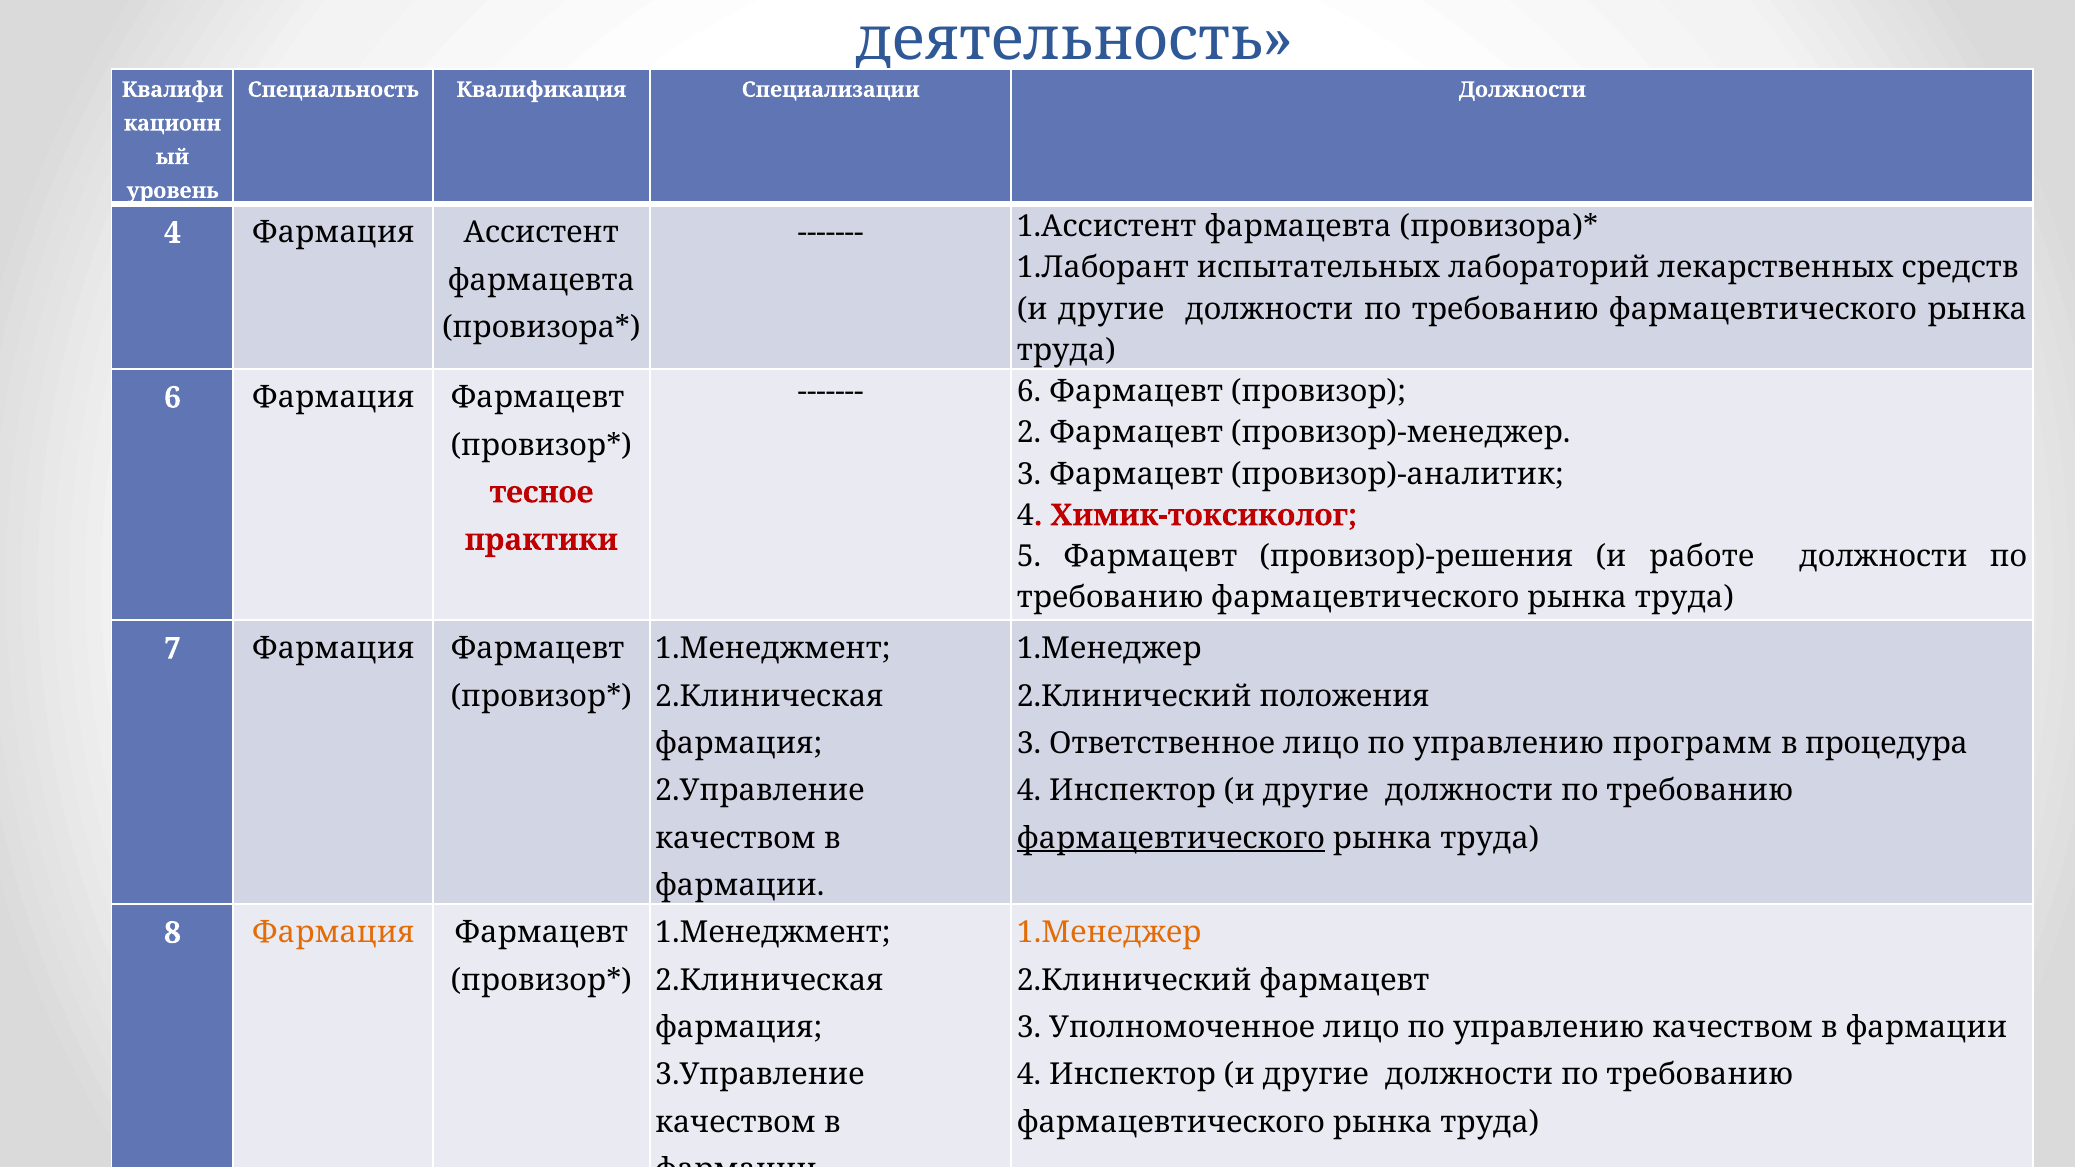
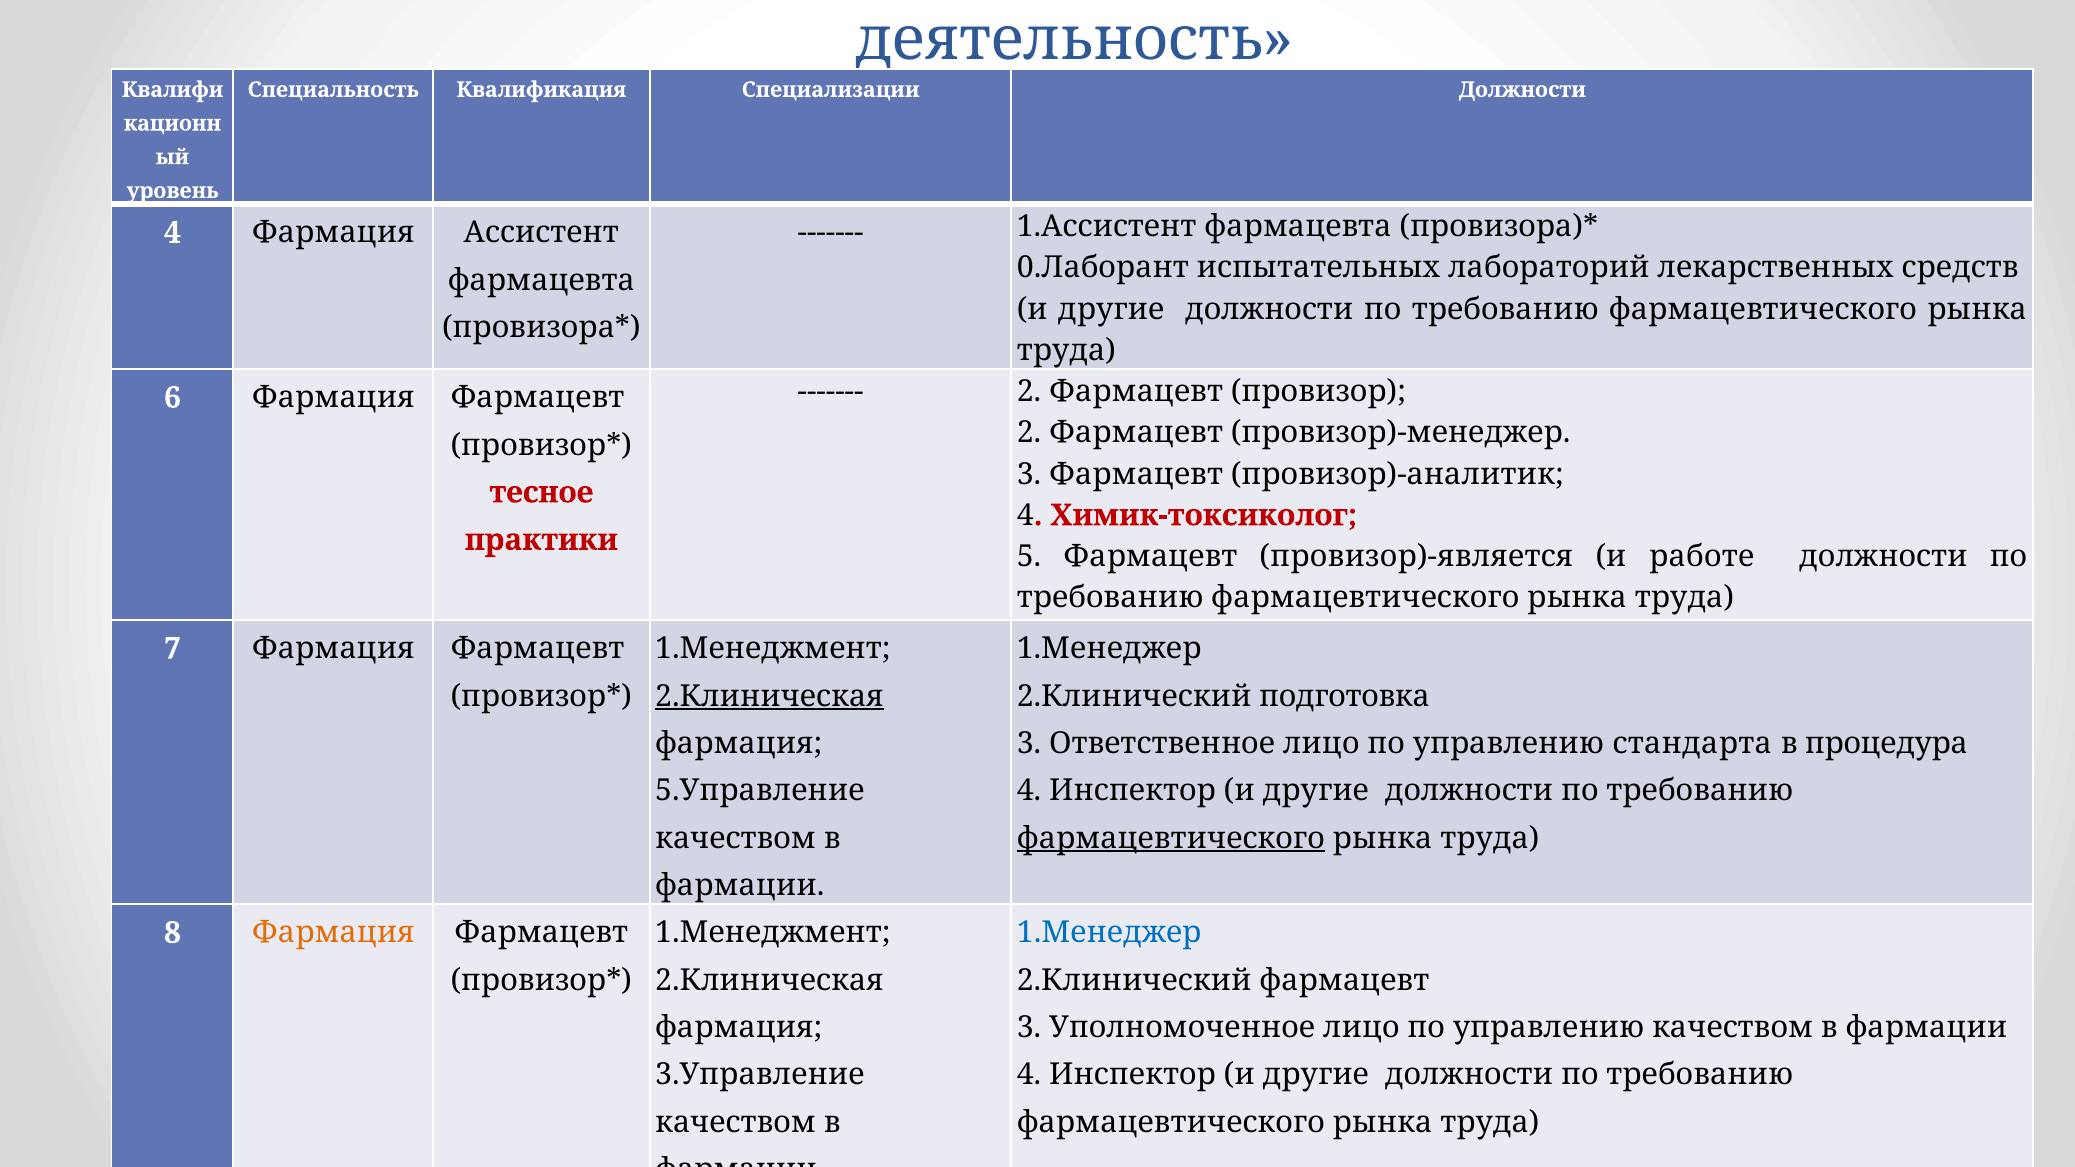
1.Лаборант: 1.Лаборант -> 0.Лаборант
6 at (1029, 392): 6 -> 2
провизор)-решения: провизор)-решения -> провизор)-является
2.Клиническая at (769, 696) underline: none -> present
положения: положения -> подготовка
программ: программ -> стандарта
2.Управление: 2.Управление -> 5.Управление
1.Менеджер at (1109, 933) colour: orange -> blue
